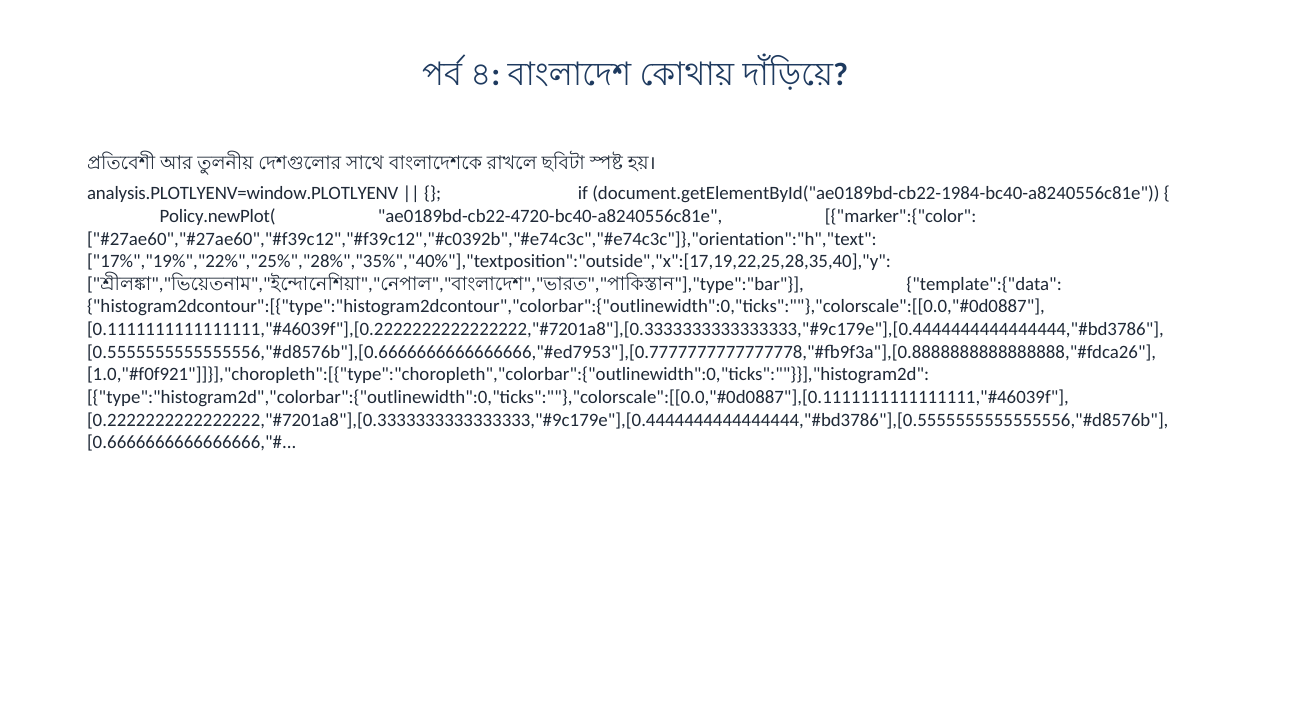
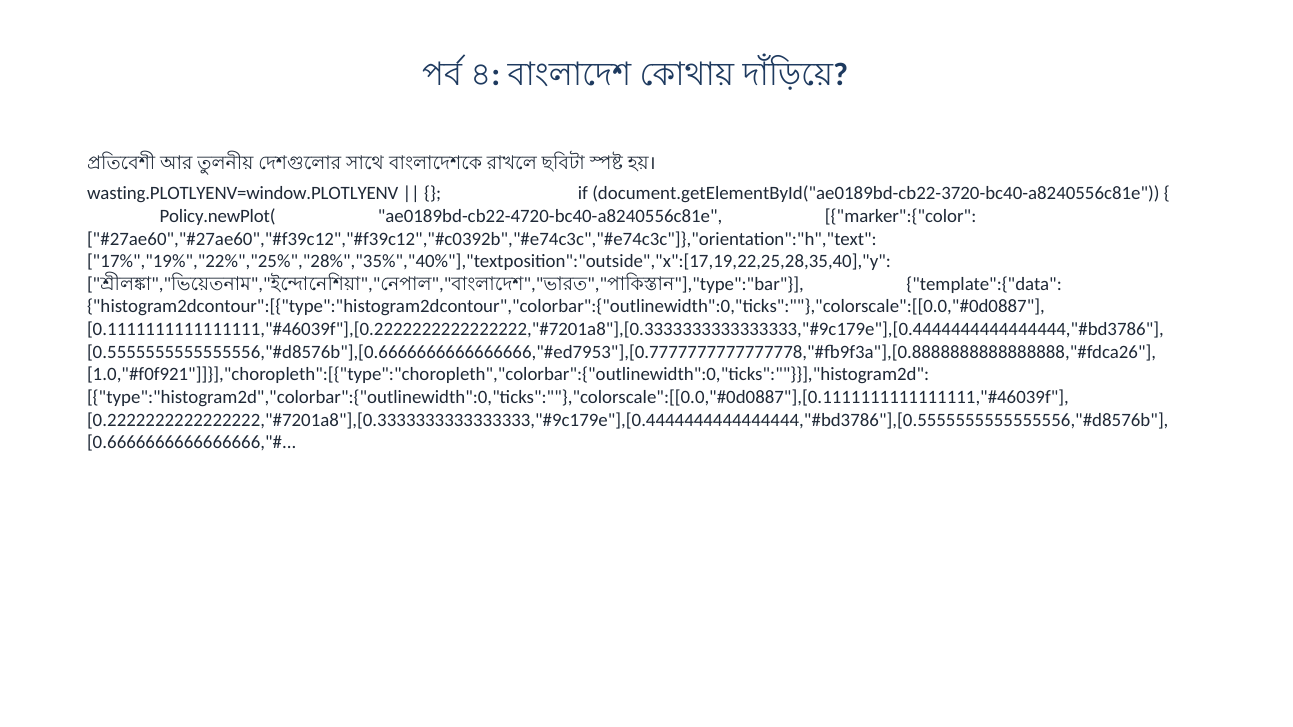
analysis.PLOTLYENV=window.PLOTLYENV: analysis.PLOTLYENV=window.PLOTLYENV -> wasting.PLOTLYENV=window.PLOTLYENV
document.getElementById("ae0189bd-cb22-1984-bc40-a8240556c81e: document.getElementById("ae0189bd-cb22-1984-bc40-a8240556c81e -> document.getElementById("ae0189bd-cb22-3720-bc40-a8240556c81e
